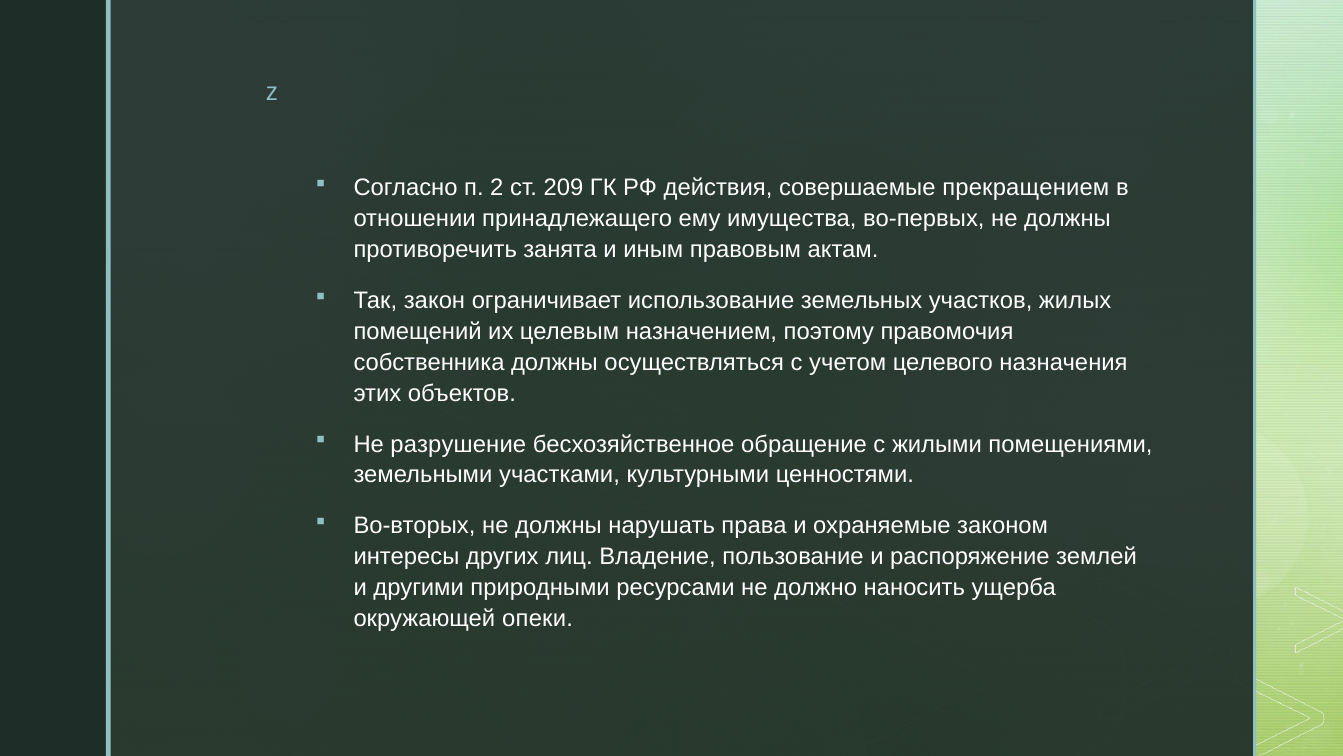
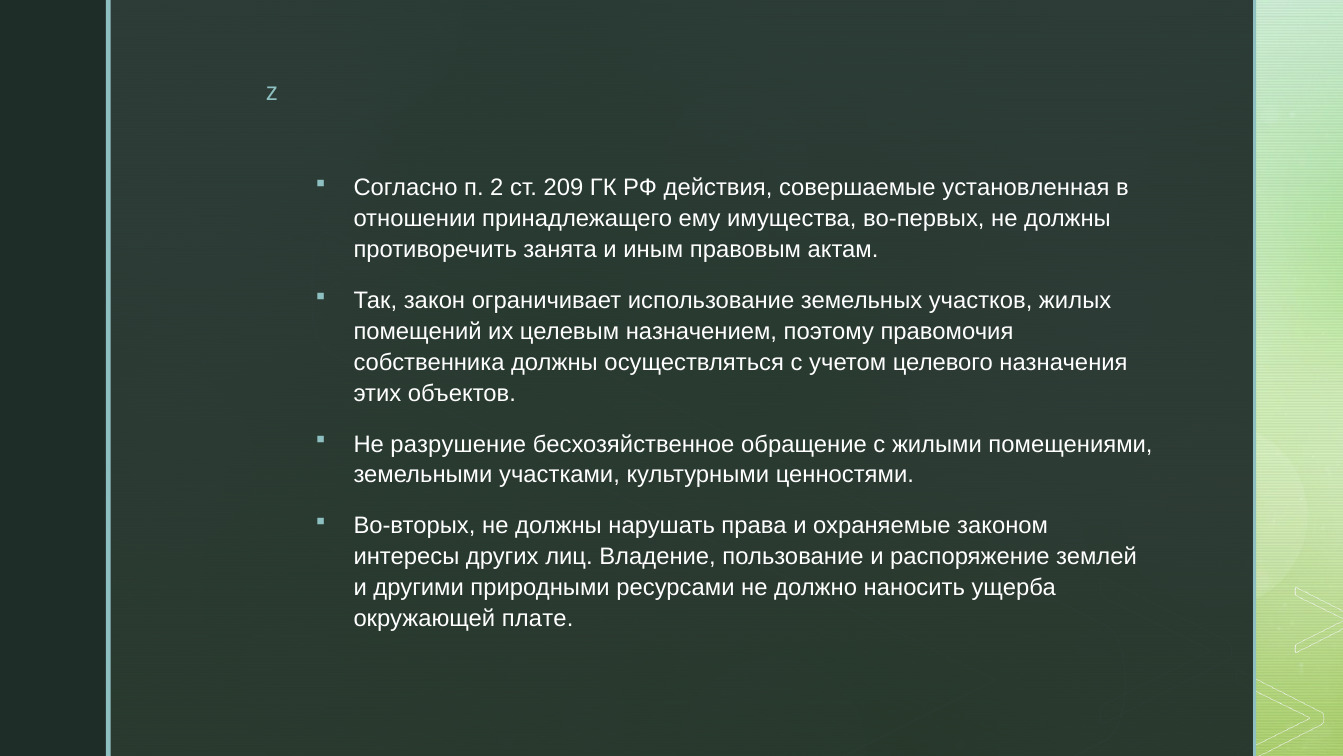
прекращением: прекращением -> установленная
опеки: опеки -> плате
